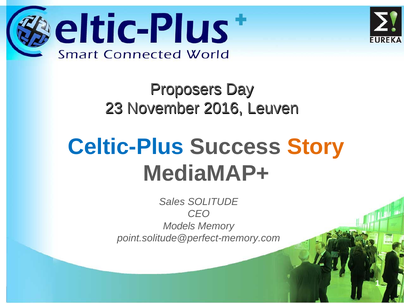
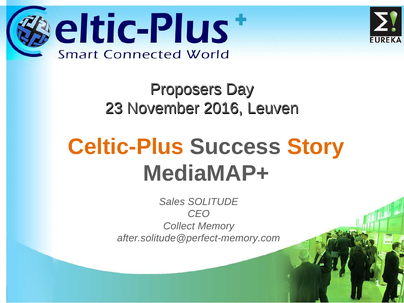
Celtic-Plus colour: blue -> orange
Models: Models -> Collect
point.solitude@perfect-memory.com: point.solitude@perfect-memory.com -> after.solitude@perfect-memory.com
